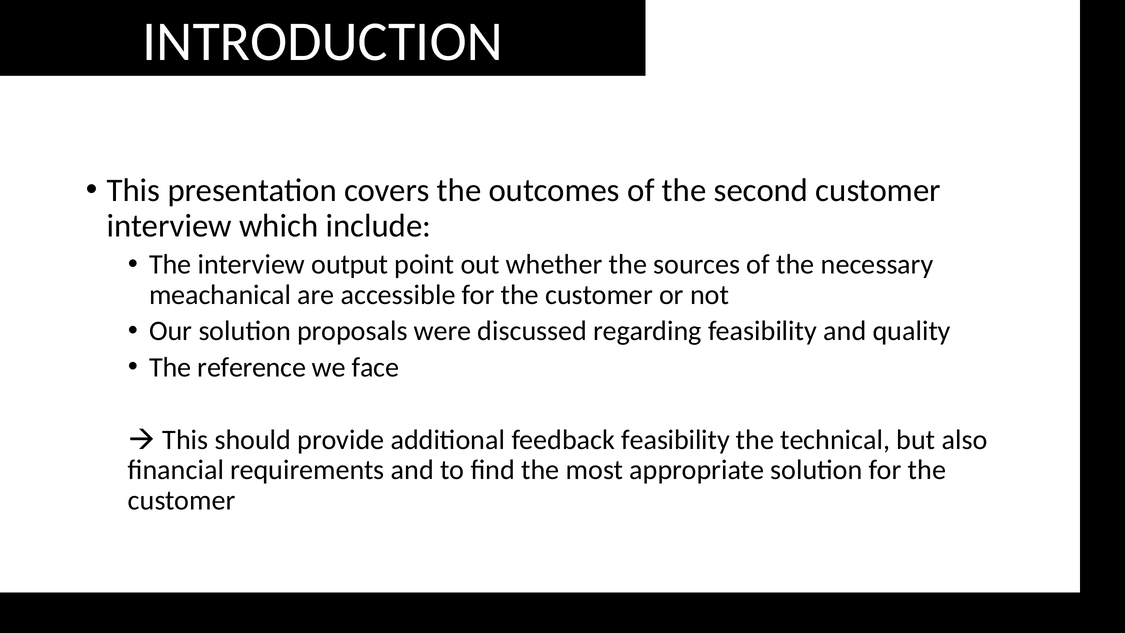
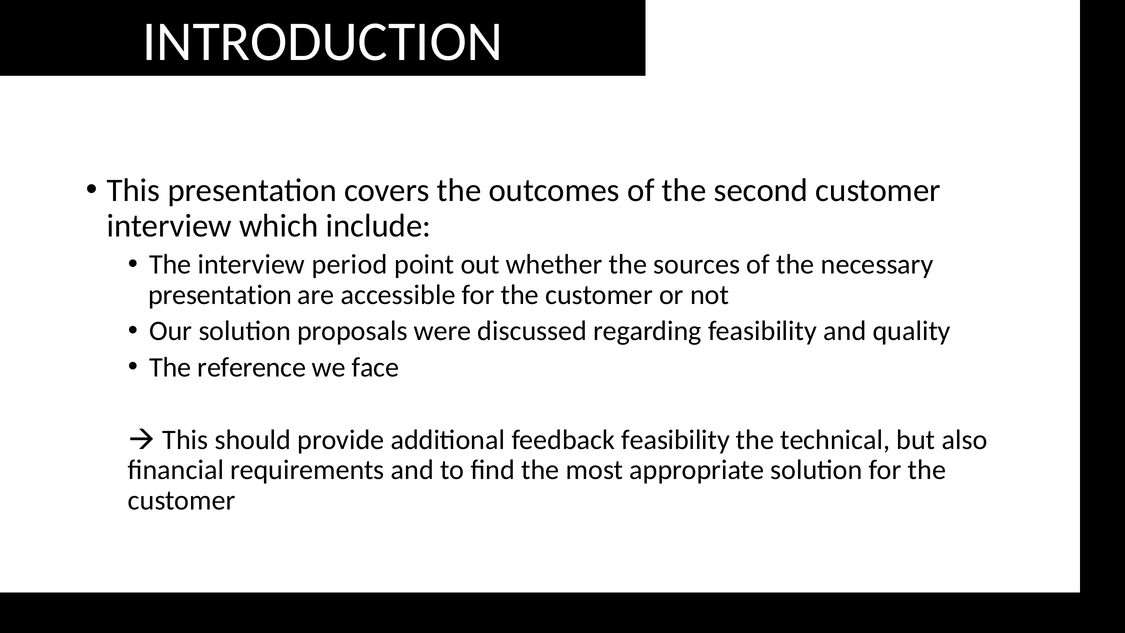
output: output -> period
meachanical at (220, 295): meachanical -> presentation
